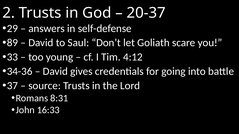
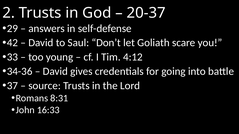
89: 89 -> 42
